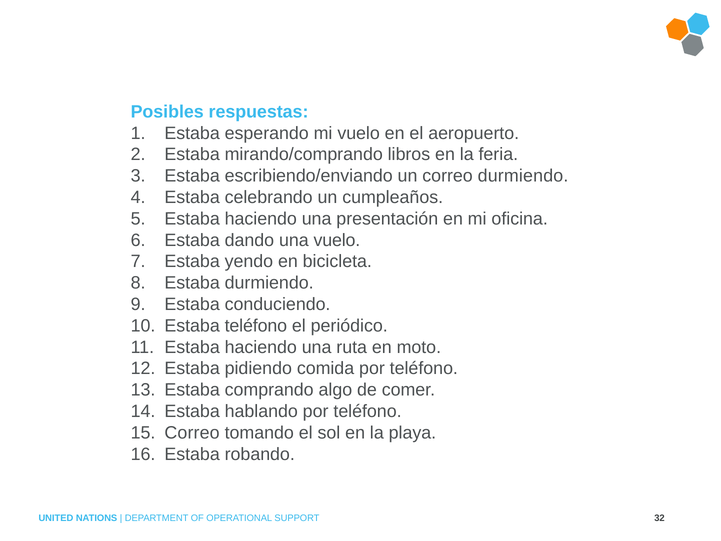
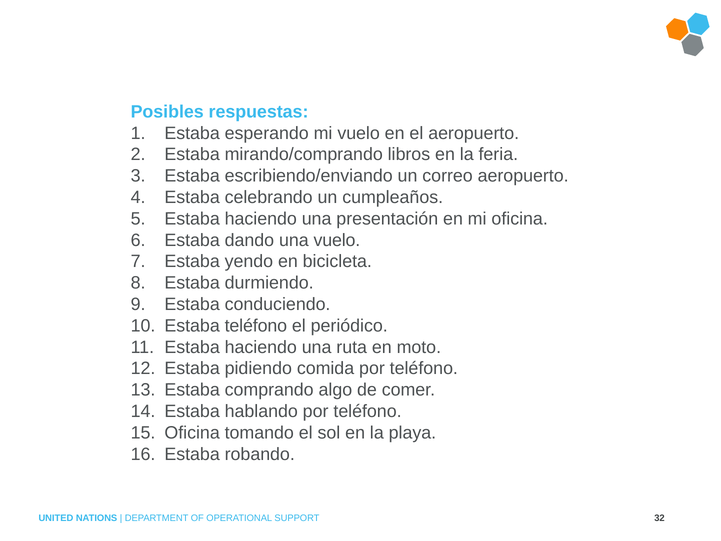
correo durmiendo: durmiendo -> aeropuerto
Correo at (192, 432): Correo -> Oficina
